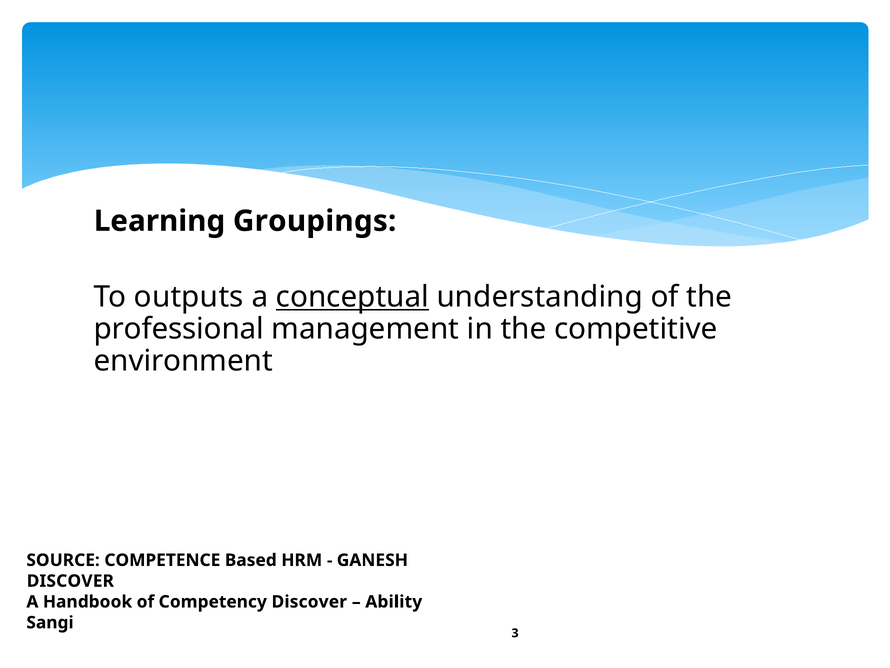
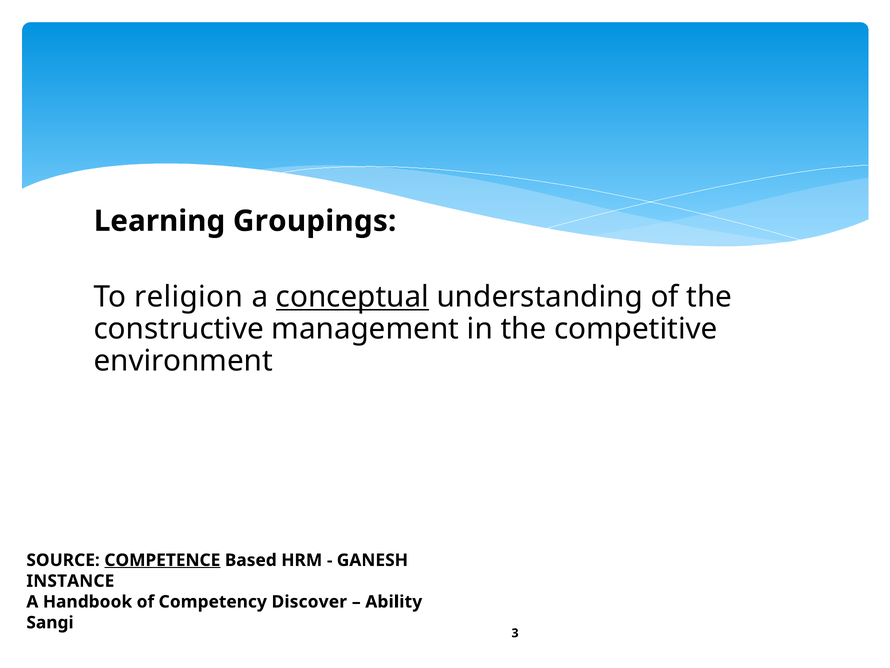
outputs: outputs -> religion
professional: professional -> constructive
COMPETENCE underline: none -> present
DISCOVER at (70, 581): DISCOVER -> INSTANCE
